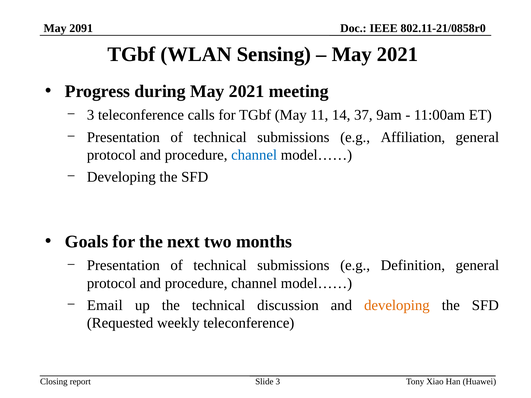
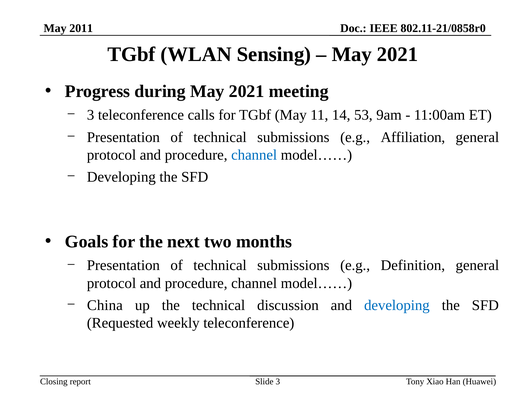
2091: 2091 -> 2011
37: 37 -> 53
Email: Email -> China
developing at (397, 305) colour: orange -> blue
